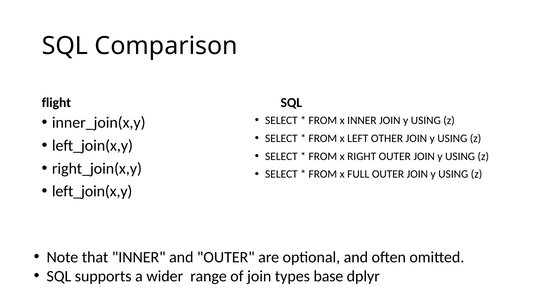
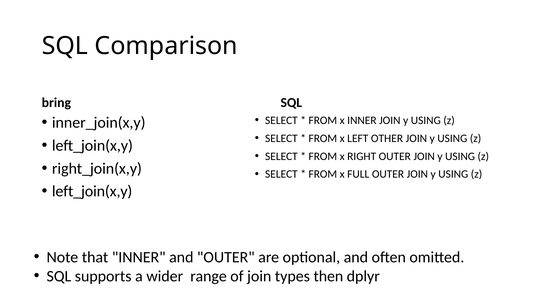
flight: flight -> bring
base: base -> then
